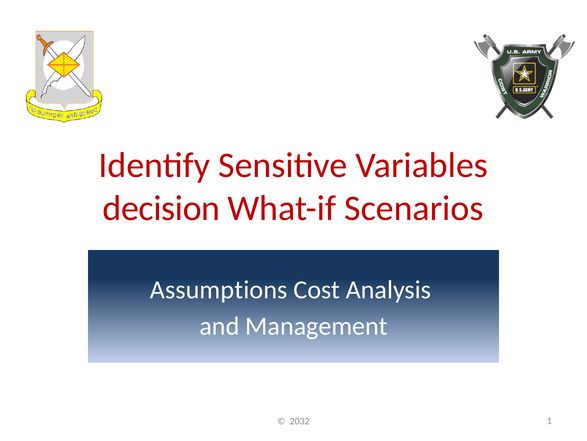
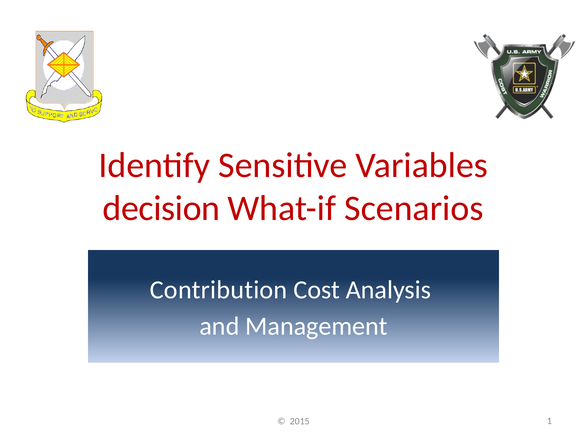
Assumptions: Assumptions -> Contribution
2032: 2032 -> 2015
